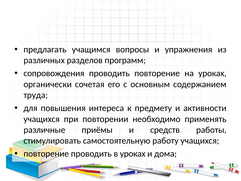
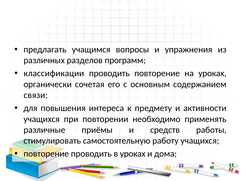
сопровождения: сопровождения -> классификации
труда: труда -> связи
